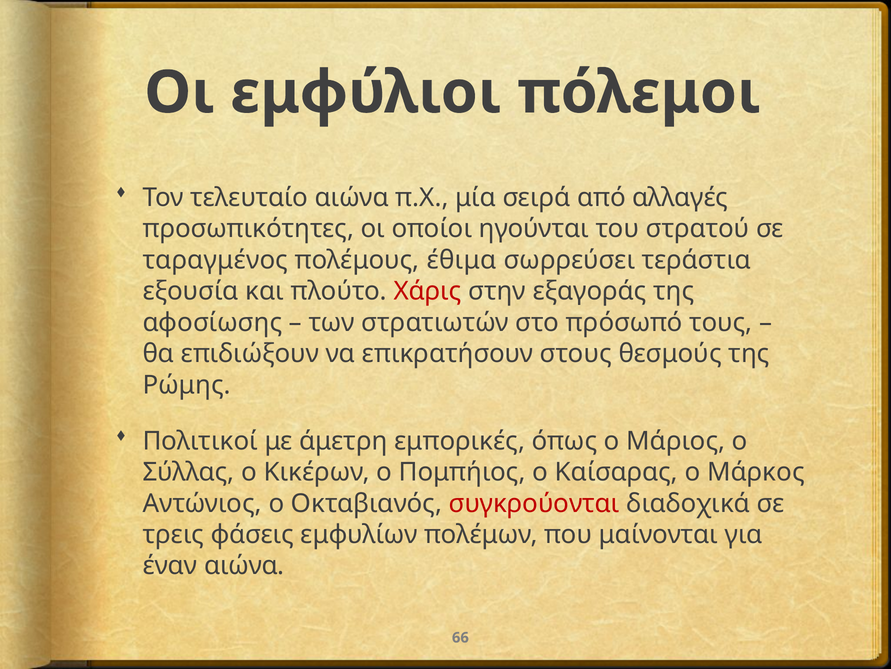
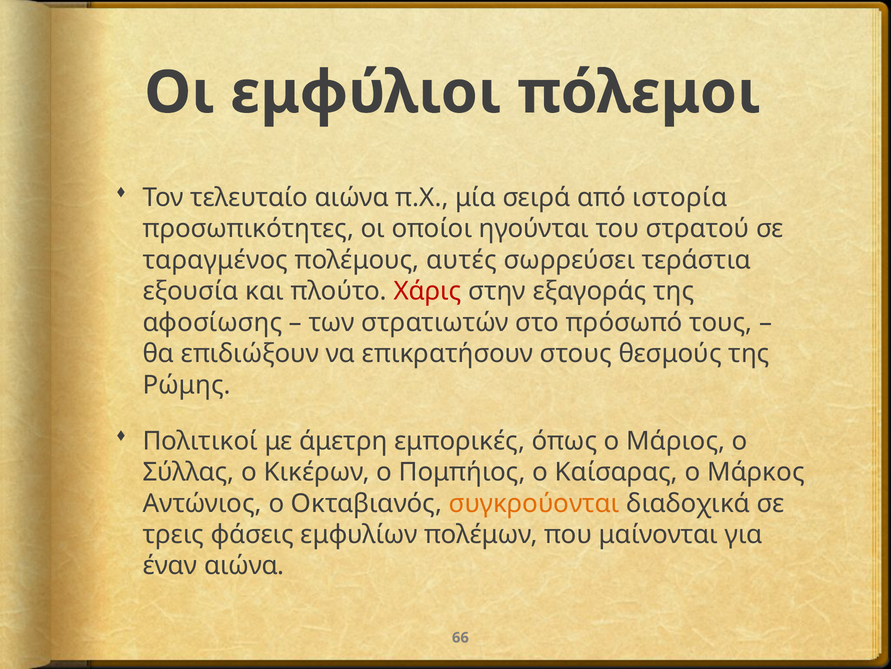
αλλαγές: αλλαγές -> ιστορία
έθιμα: έθιμα -> αυτές
συγκρούονται colour: red -> orange
